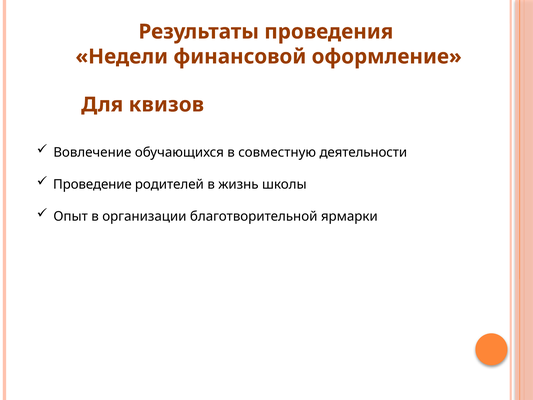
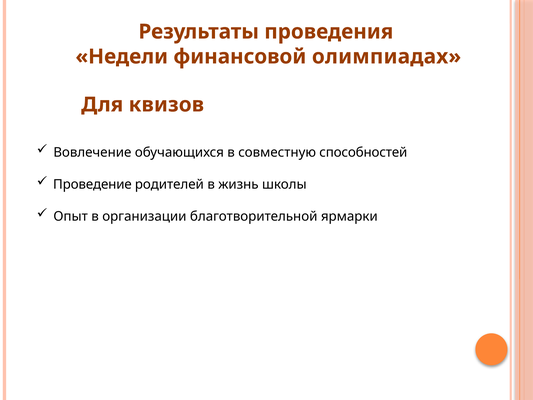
оформление: оформление -> олимпиадах
деятельности: деятельности -> способностей
